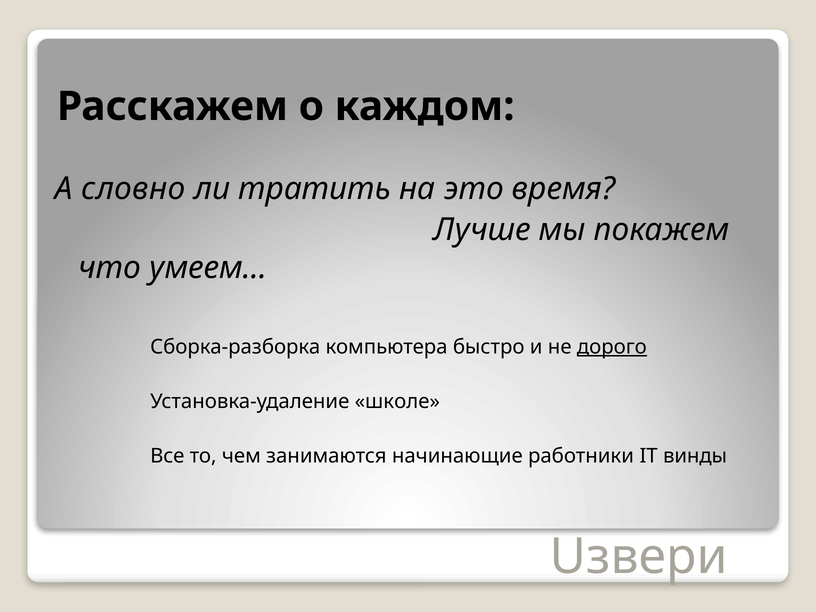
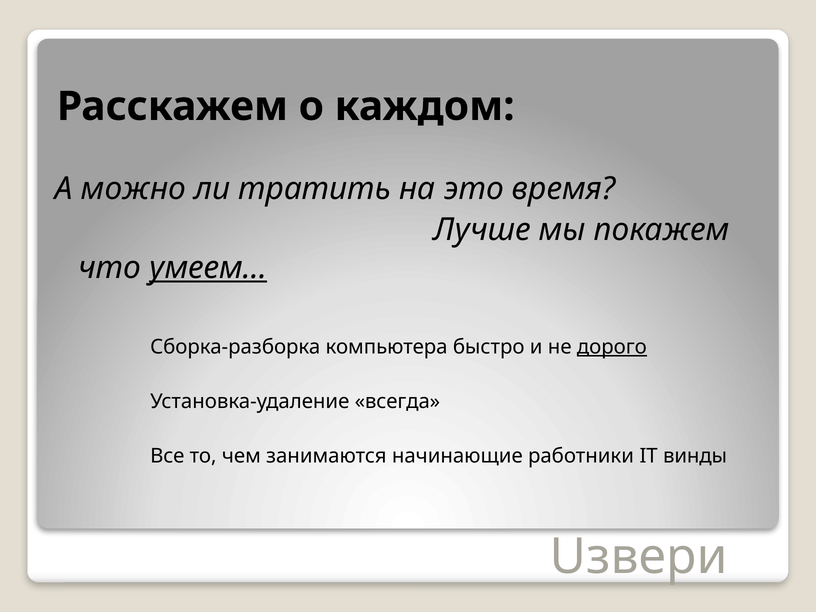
словно: словно -> можно
умеем… underline: none -> present
школе: школе -> всегда
